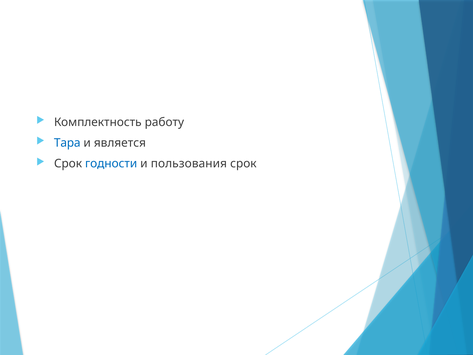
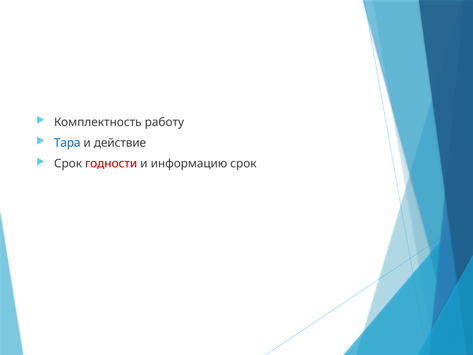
является: является -> действие
годности colour: blue -> red
пользования: пользования -> информацию
